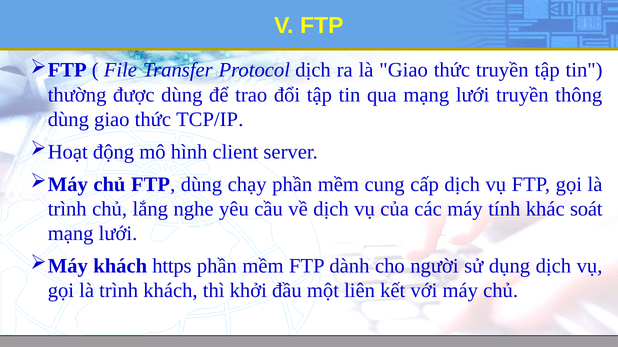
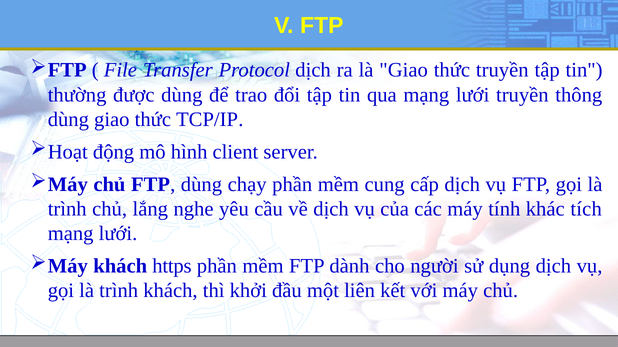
soát: soát -> tích
